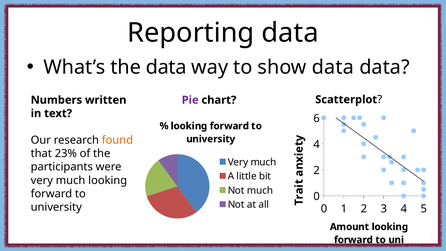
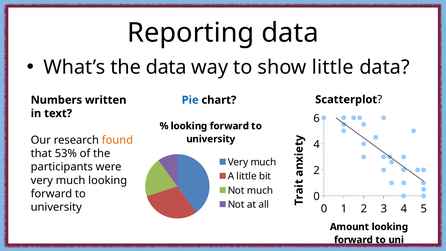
show data: data -> little
Pie colour: purple -> blue
23%: 23% -> 53%
